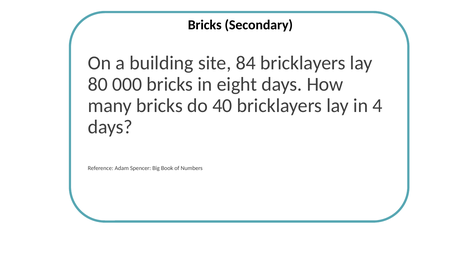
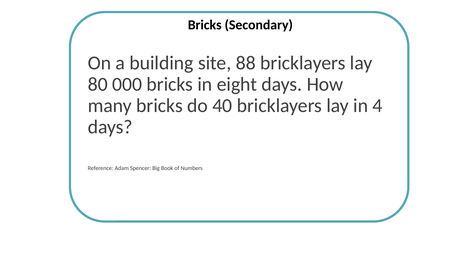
84: 84 -> 88
